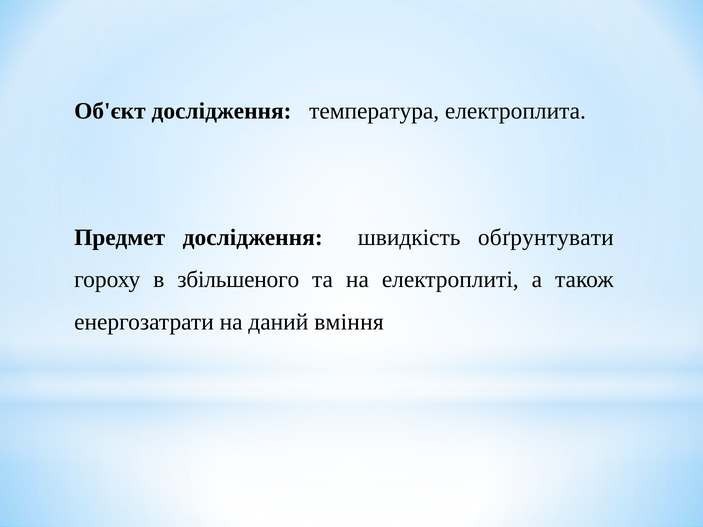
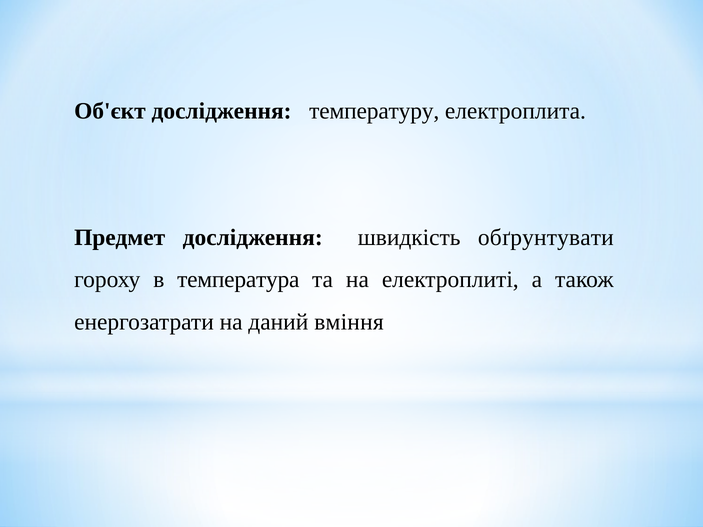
температура: температура -> температуру
збільшеного: збільшеного -> температура
